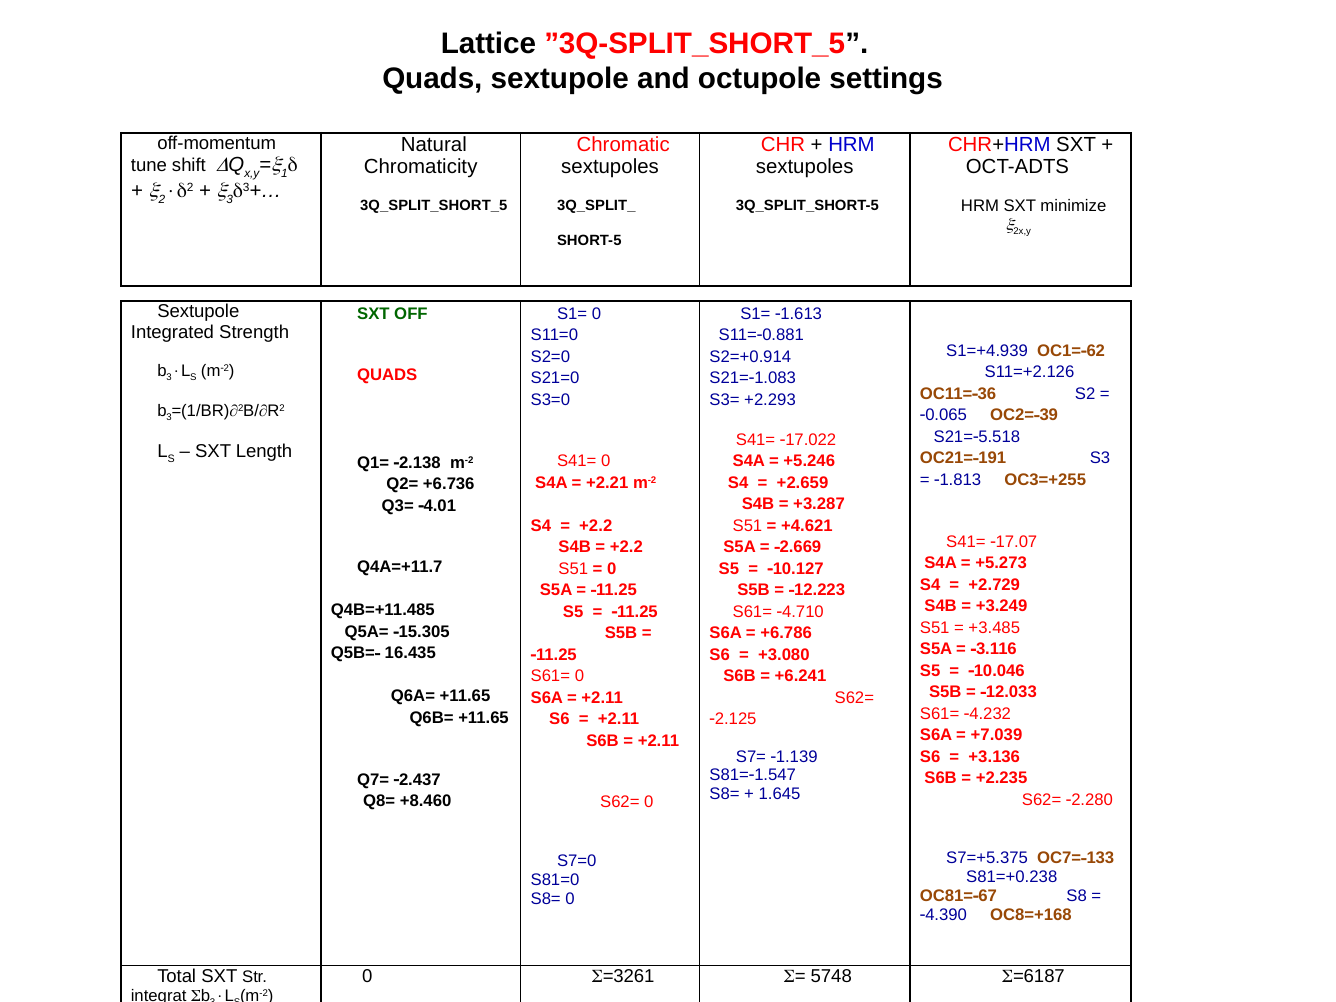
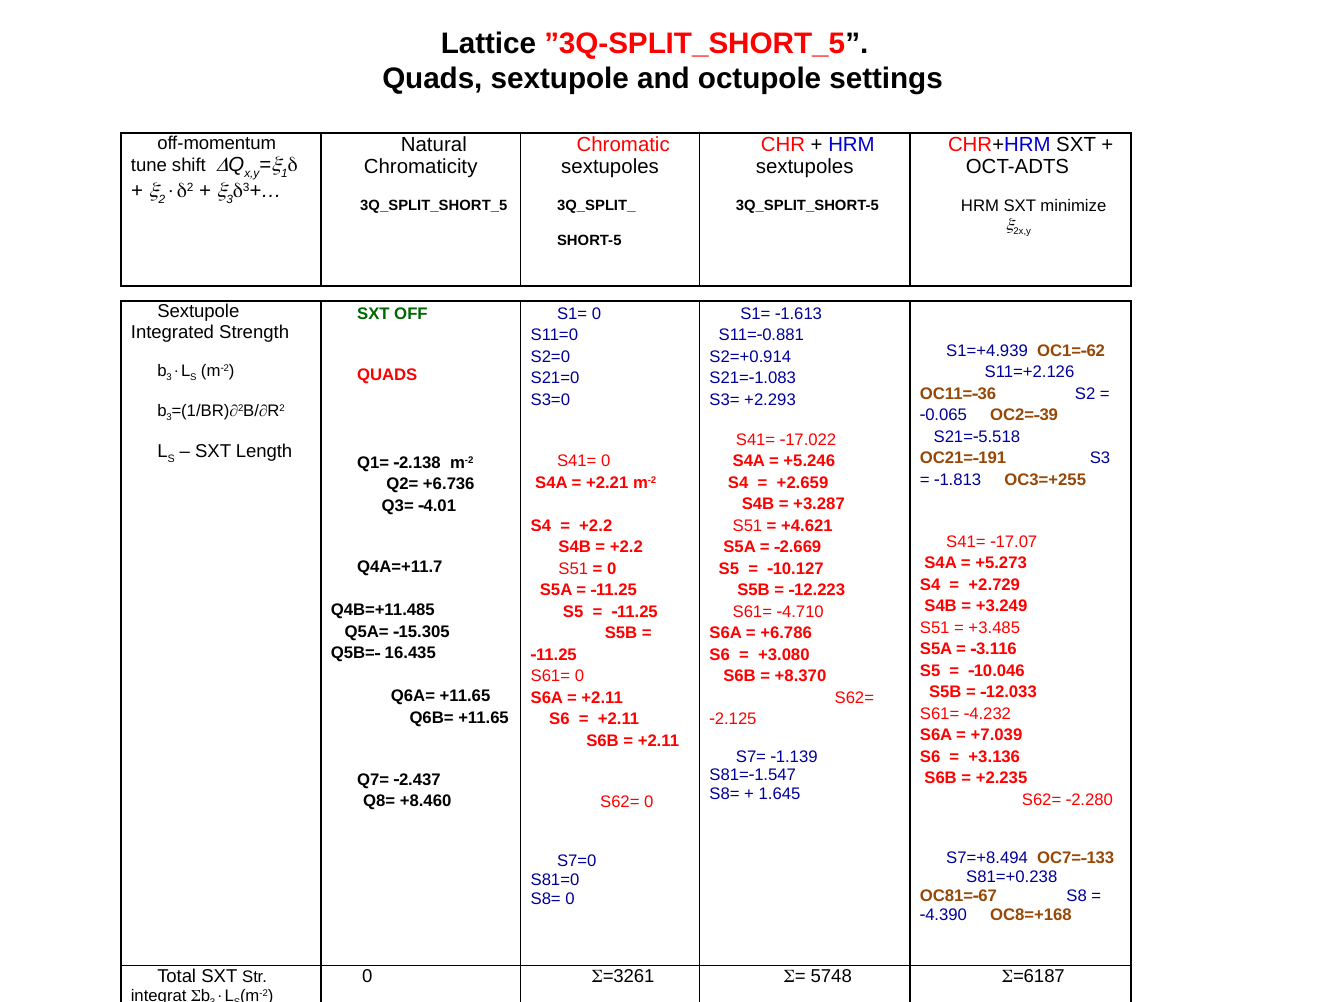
+6.241: +6.241 -> +8.370
S7=+5.375: S7=+5.375 -> S7=+8.494
